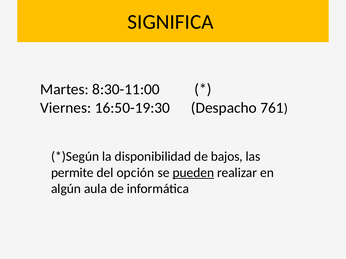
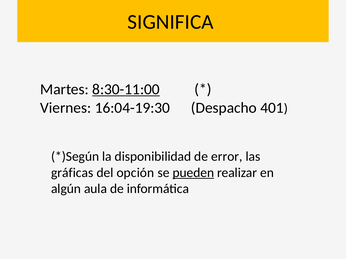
8:30-11:00 underline: none -> present
16:50-19:30: 16:50-19:30 -> 16:04-19:30
761: 761 -> 401
bajos: bajos -> error
permite: permite -> gráficas
